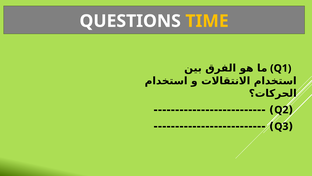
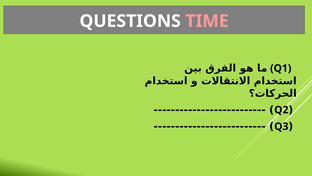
TIME colour: yellow -> pink
